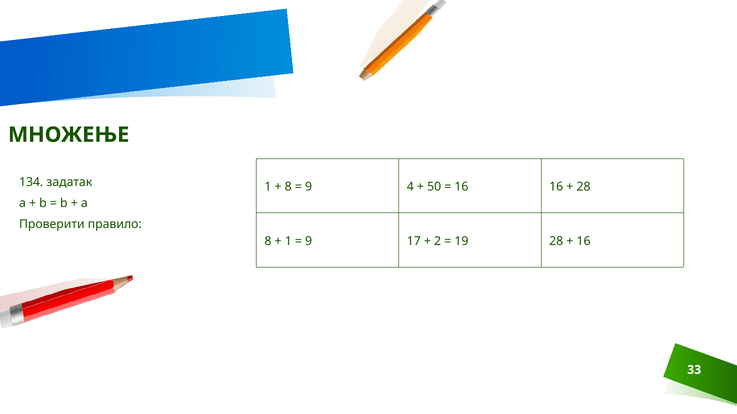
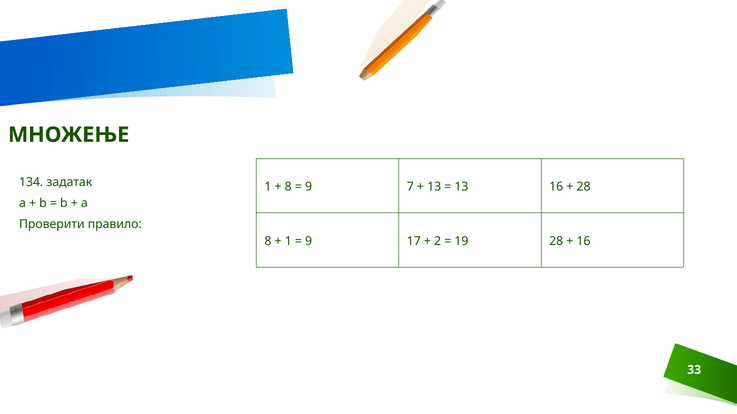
4: 4 -> 7
50 at (434, 187): 50 -> 13
16 at (461, 187): 16 -> 13
